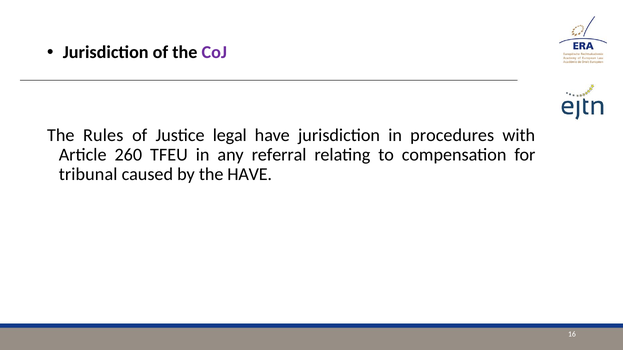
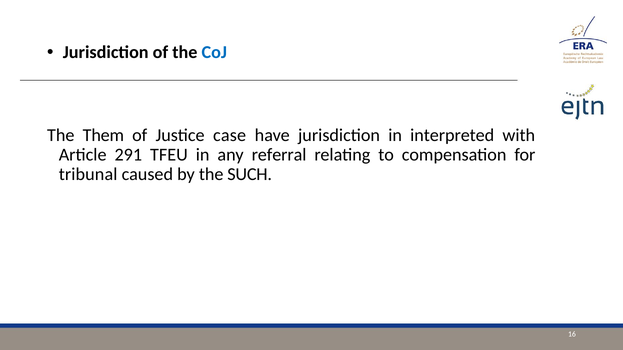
CoJ colour: purple -> blue
Rules: Rules -> Them
legal: legal -> case
procedures: procedures -> interpreted
260: 260 -> 291
the HAVE: HAVE -> SUCH
